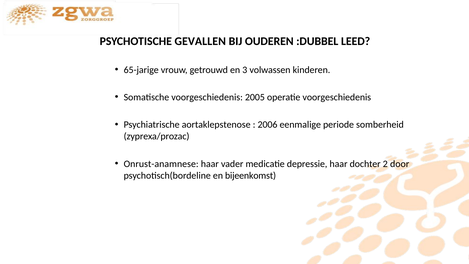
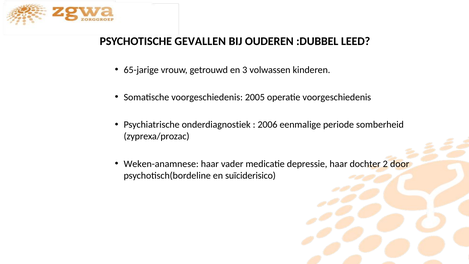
aortaklepstenose: aortaklepstenose -> onderdiagnostiek
Onrust-anamnese: Onrust-anamnese -> Weken-anamnese
bijeenkomst: bijeenkomst -> suïciderisico
